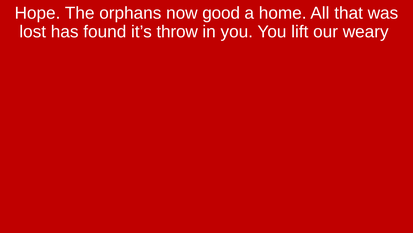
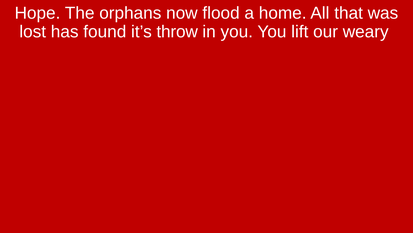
good: good -> flood
